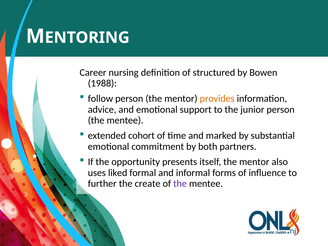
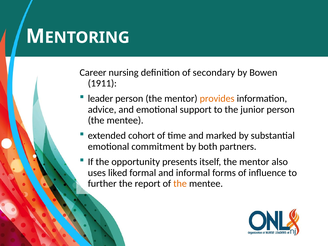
structured: structured -> secondary
1988: 1988 -> 1911
follow: follow -> leader
create: create -> report
the at (180, 184) colour: purple -> orange
